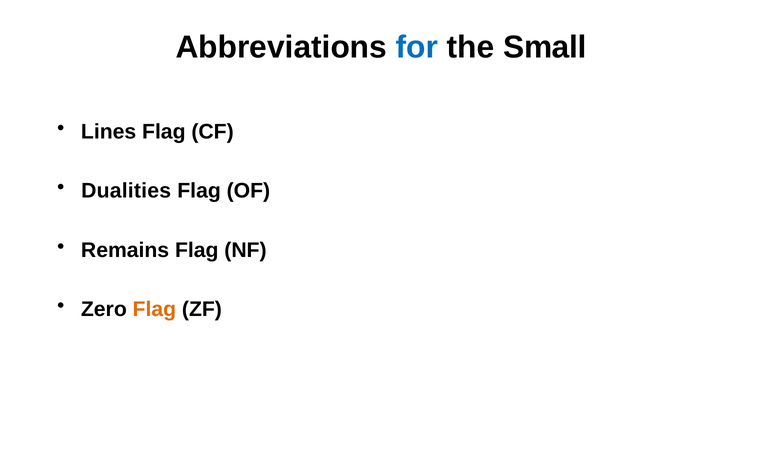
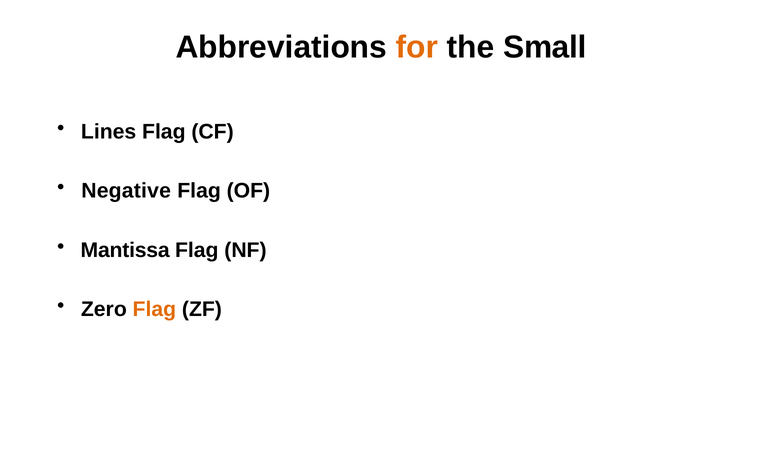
for colour: blue -> orange
Dualities: Dualities -> Negative
Remains: Remains -> Mantissa
